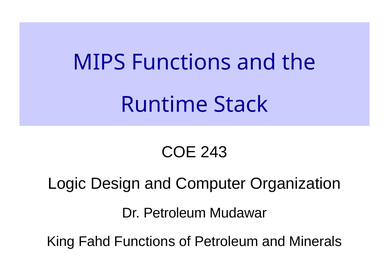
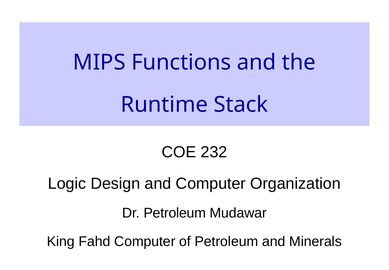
243: 243 -> 232
Fahd Functions: Functions -> Computer
